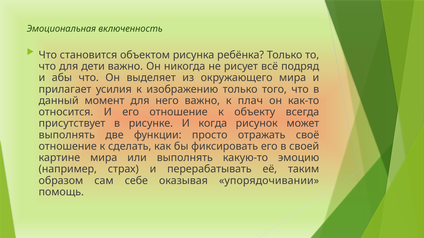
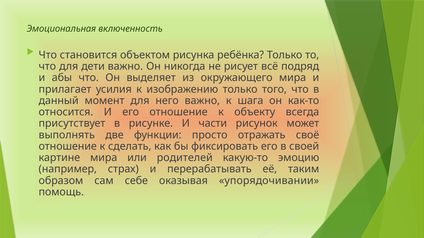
плач: плач -> шага
когда: когда -> части
или выполнять: выполнять -> родителей
